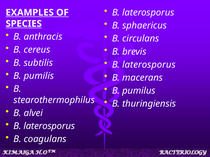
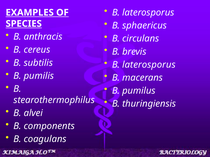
laterosporus at (49, 126): laterosporus -> components
